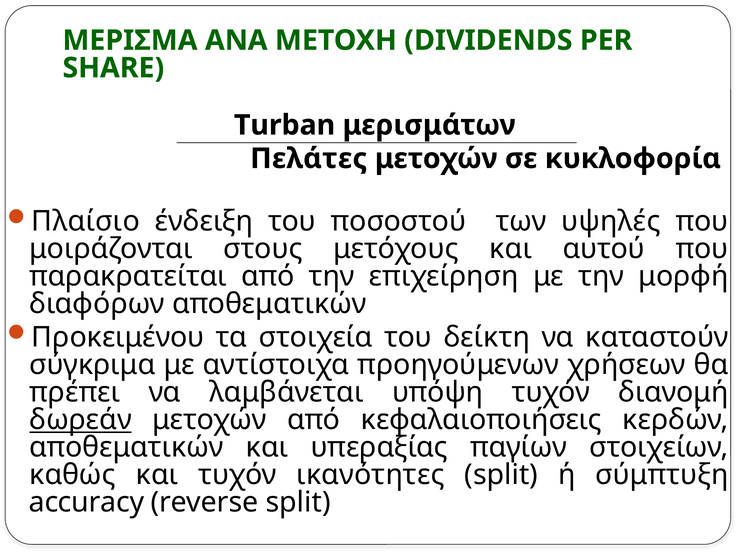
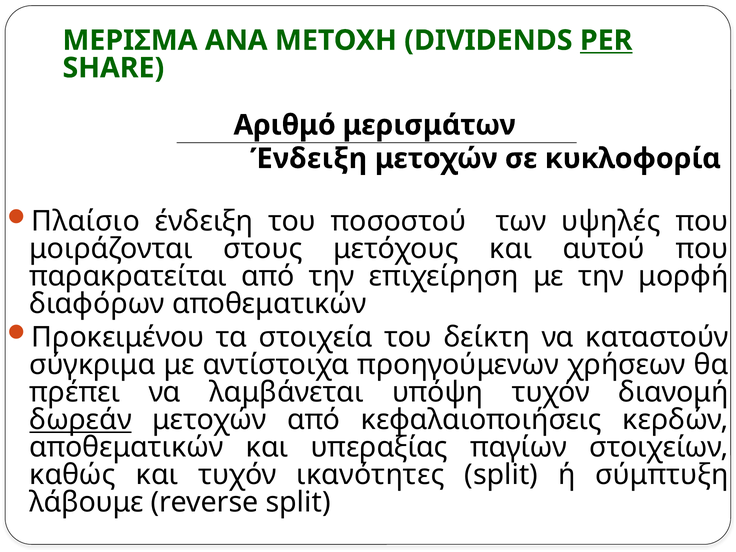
PER underline: none -> present
Turban: Turban -> Αριθμό
Πελάτες at (309, 159): Πελάτες -> Ένδειξη
accuracy: accuracy -> λάβουμε
